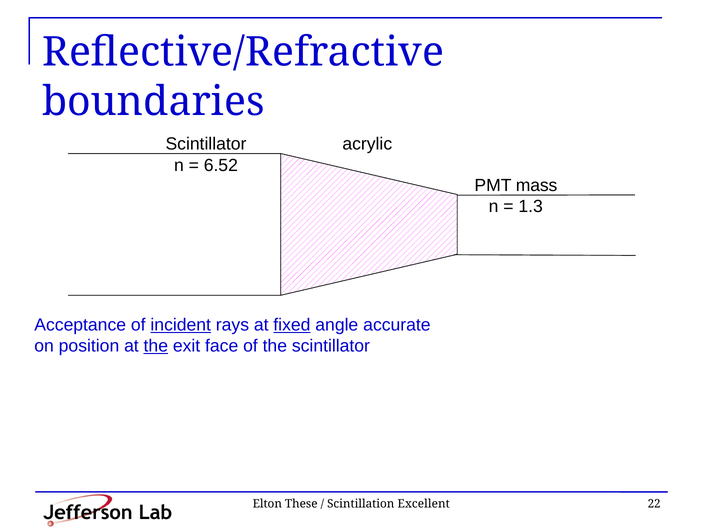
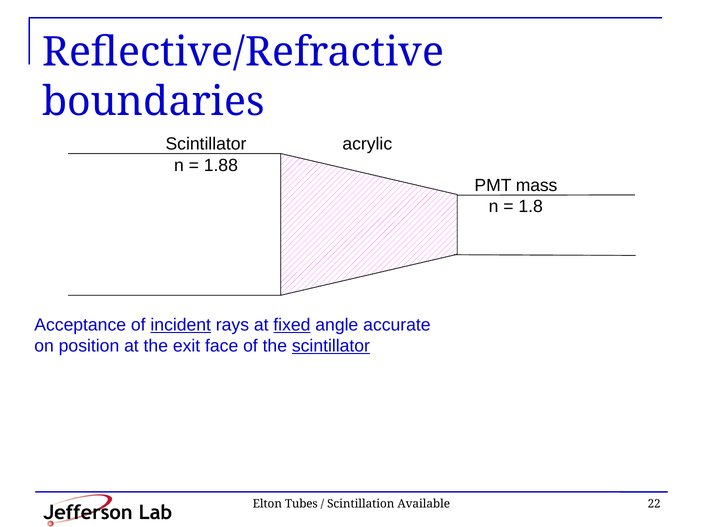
6.52: 6.52 -> 1.88
1.3: 1.3 -> 1.8
the at (156, 346) underline: present -> none
scintillator at (331, 346) underline: none -> present
These: These -> Tubes
Excellent: Excellent -> Available
